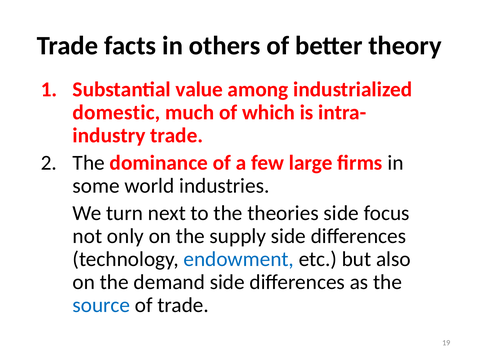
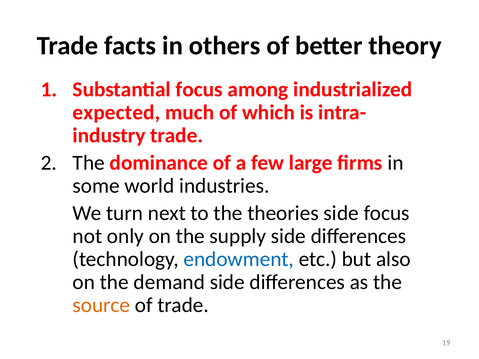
Substantial value: value -> focus
domestic: domestic -> expected
source colour: blue -> orange
